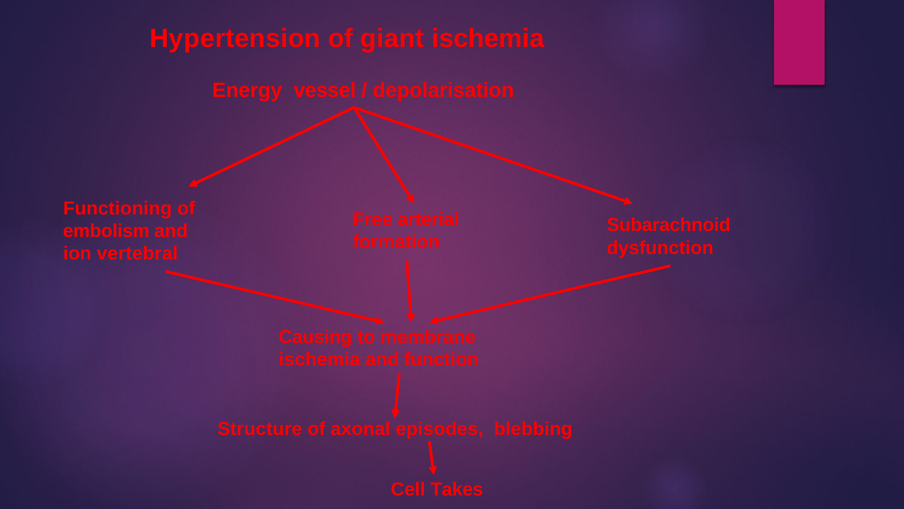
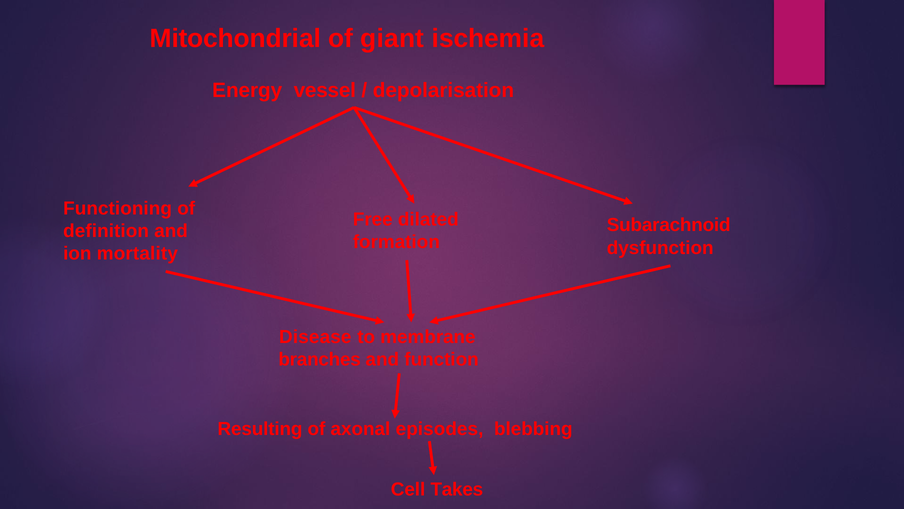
Hypertension: Hypertension -> Mitochondrial
arterial: arterial -> dilated
embolism: embolism -> definition
vertebral: vertebral -> mortality
Causing: Causing -> Disease
ischemia at (319, 359): ischemia -> branches
Structure: Structure -> Resulting
